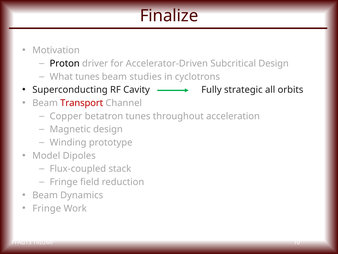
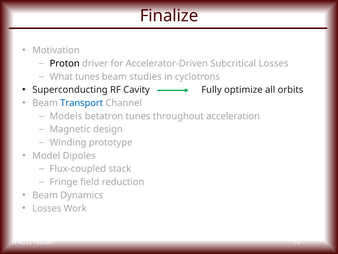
Subcritical Design: Design -> Losses
strategic: strategic -> optimize
Transport colour: red -> blue
Copper: Copper -> Models
Fringe at (47, 208): Fringe -> Losses
